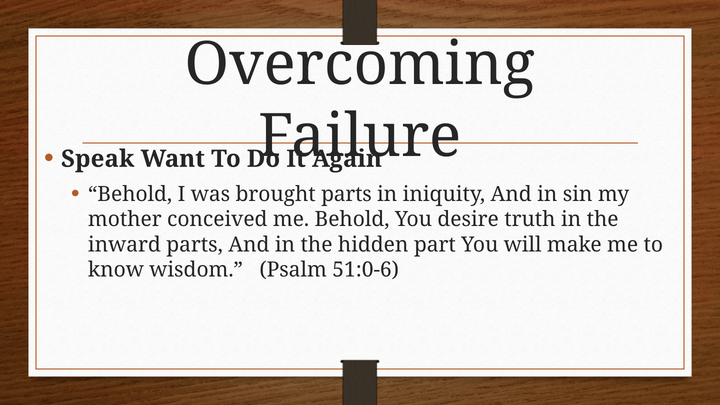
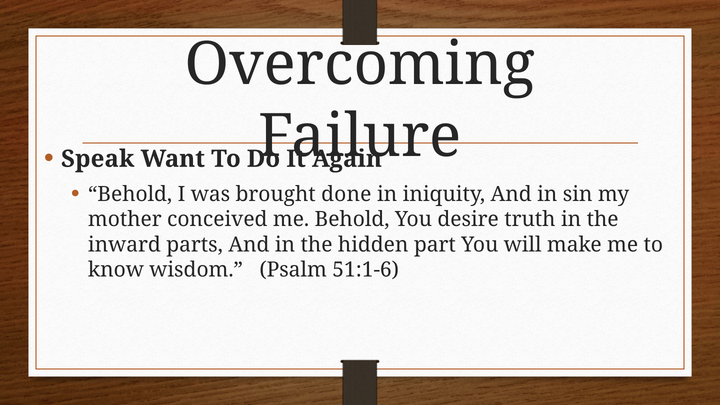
brought parts: parts -> done
51:0-6: 51:0-6 -> 51:1-6
